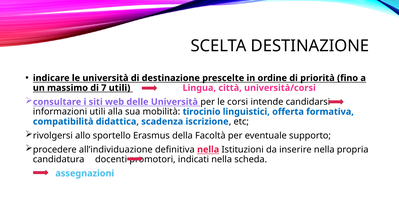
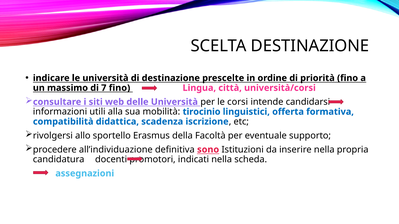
7 utili: utili -> fino
definitiva nella: nella -> sono
